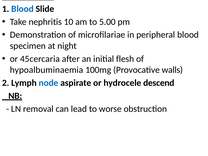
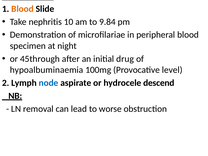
Blood at (22, 9) colour: blue -> orange
5.00: 5.00 -> 9.84
45cercaria: 45cercaria -> 45through
flesh: flesh -> drug
walls: walls -> level
